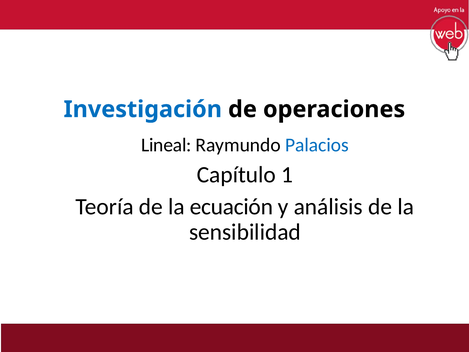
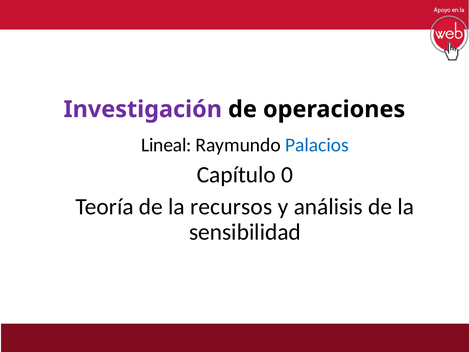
Investigación colour: blue -> purple
1: 1 -> 0
ecuación: ecuación -> recursos
